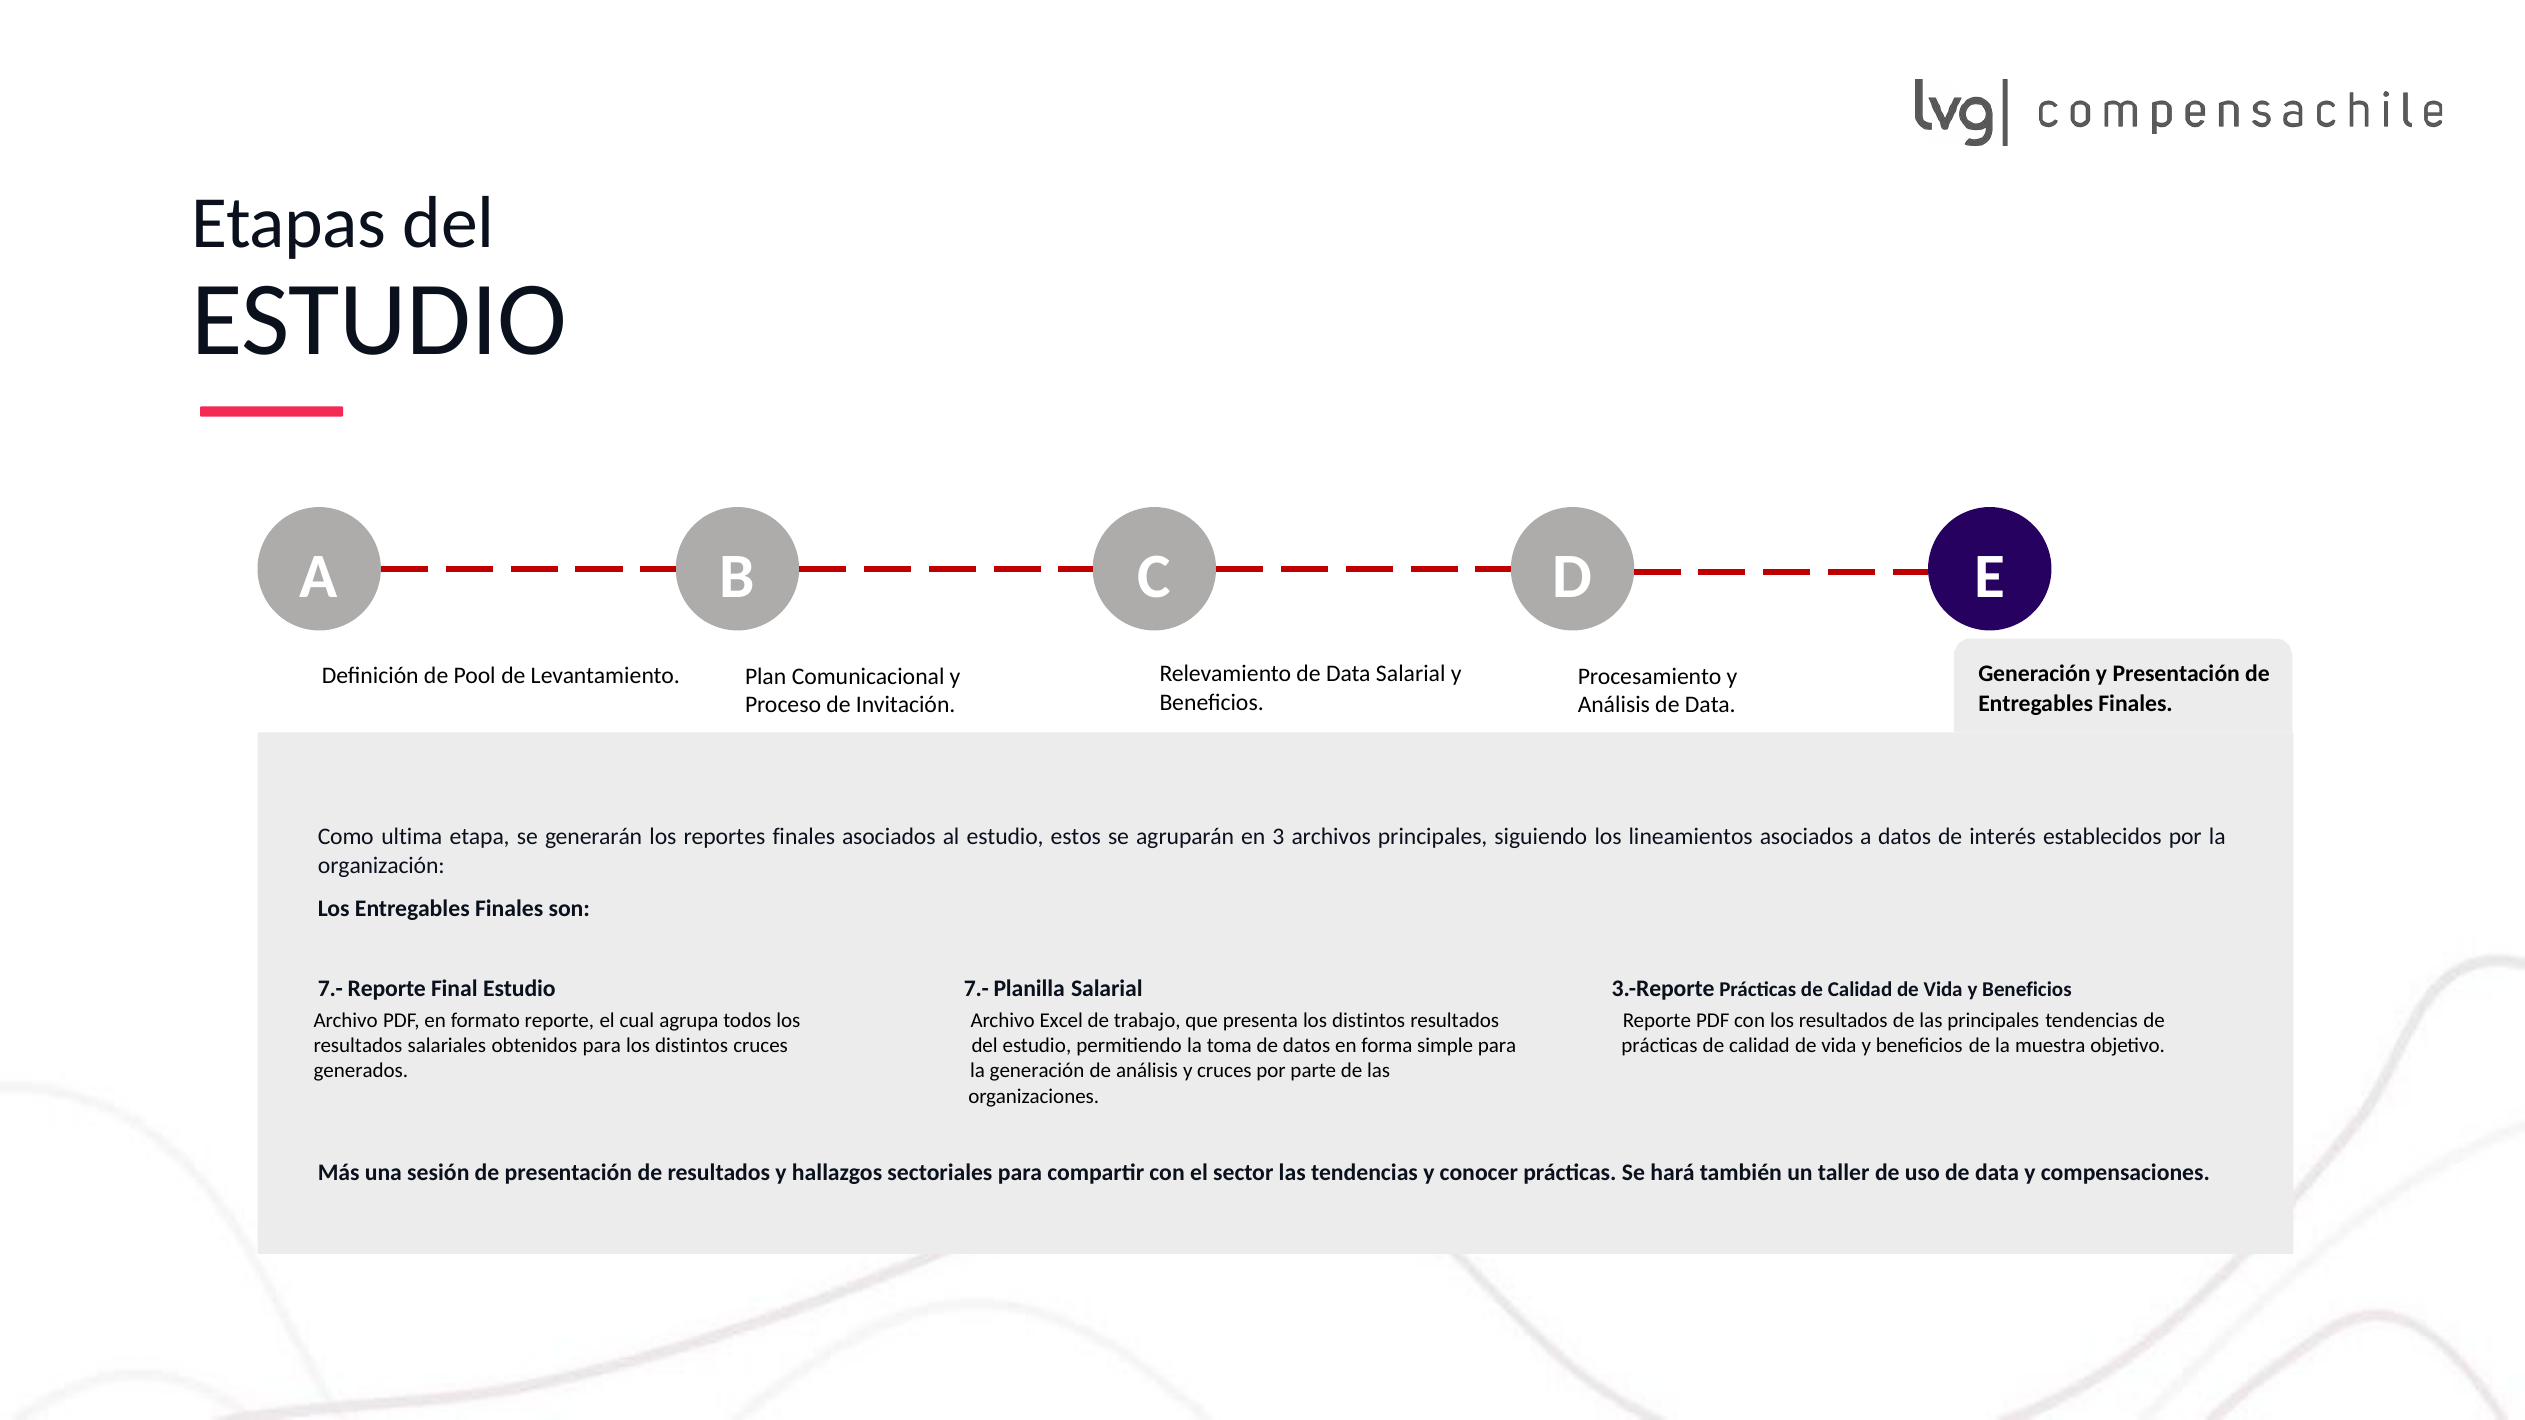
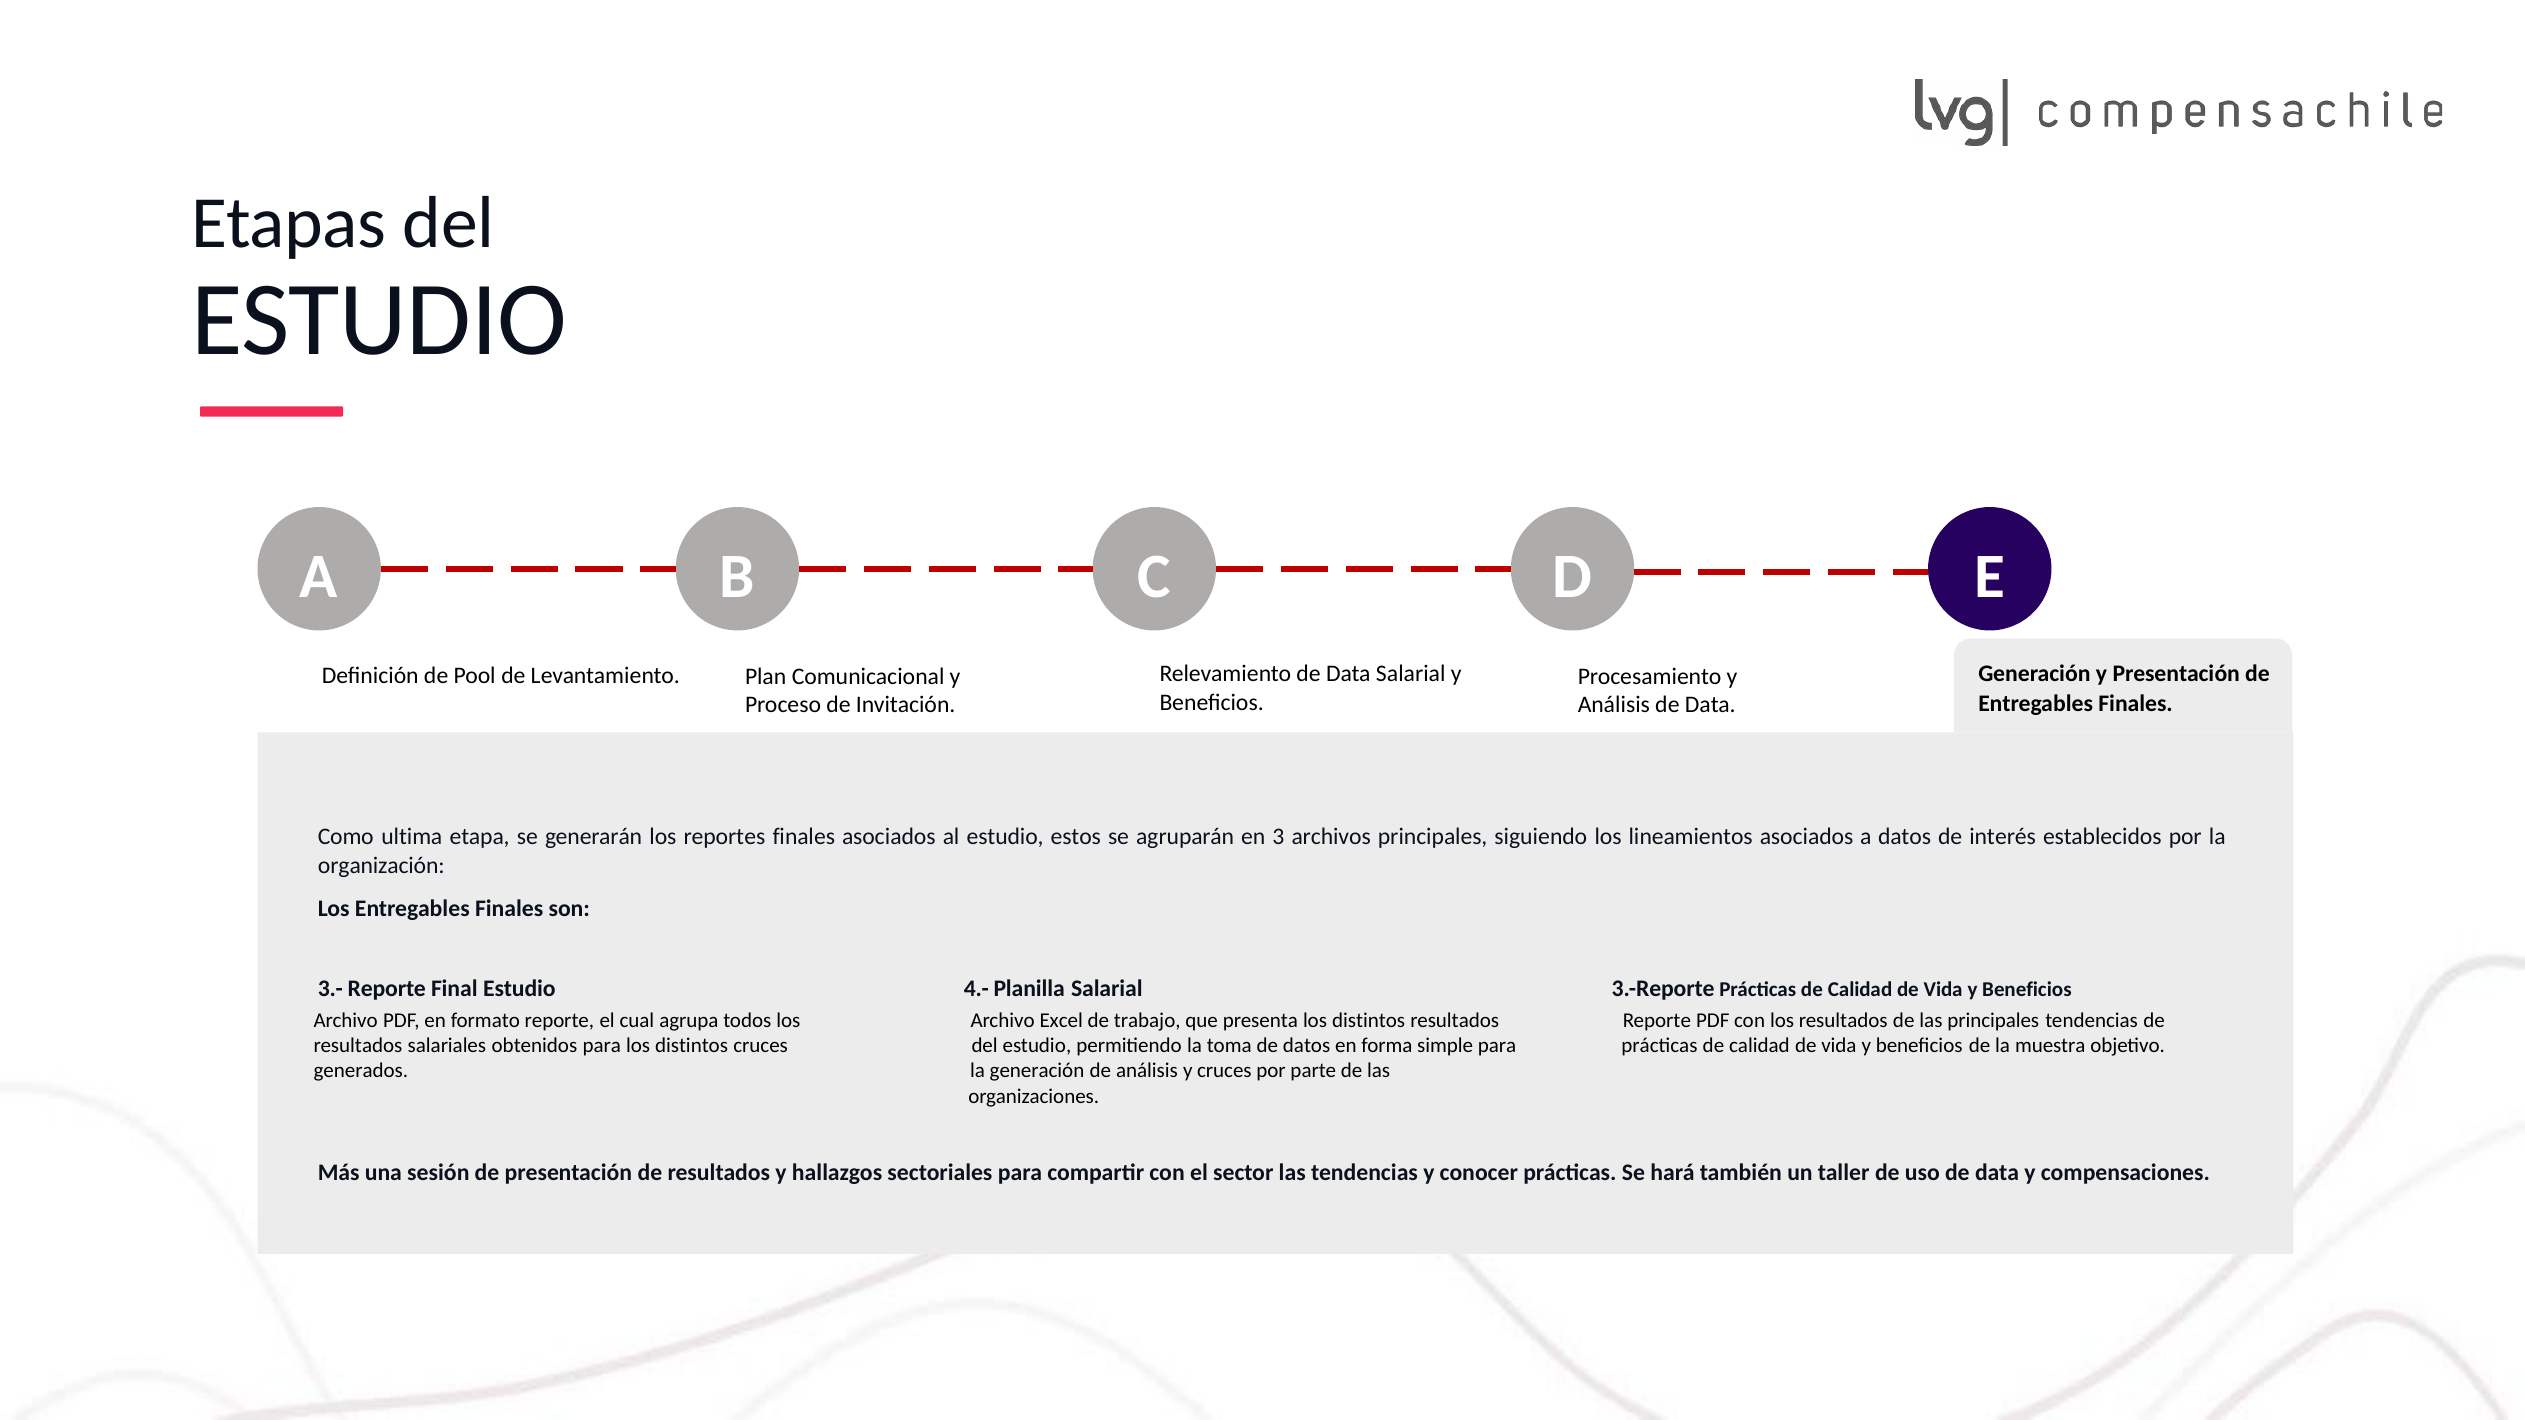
7.- at (330, 988): 7.- -> 3.-
Estudio 7.-: 7.- -> 4.-
